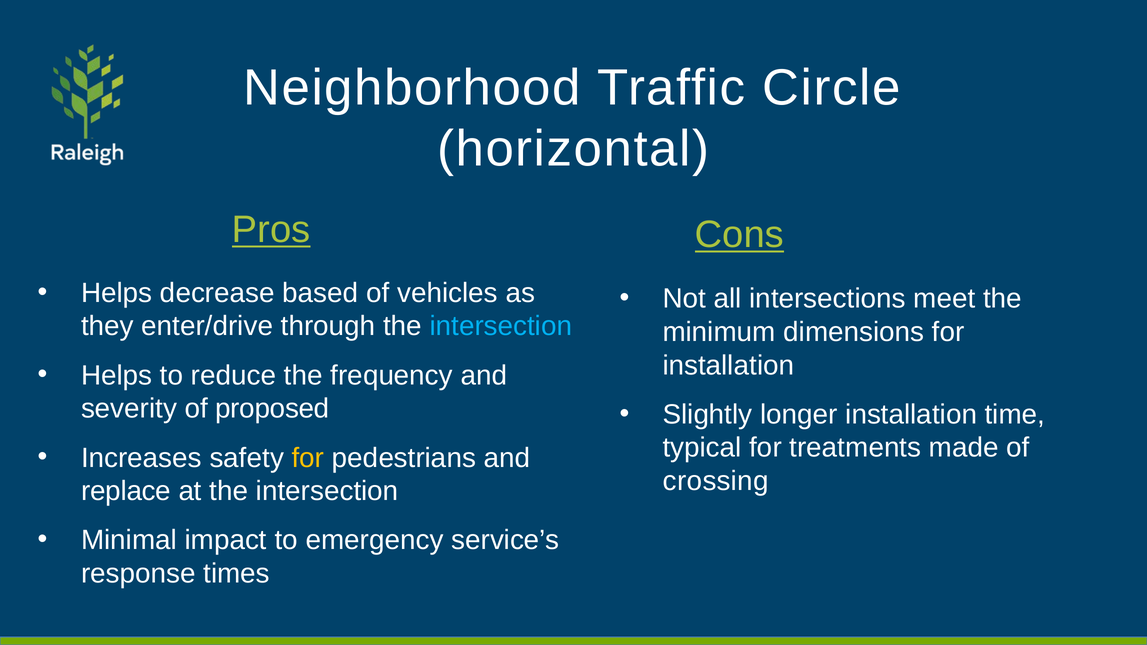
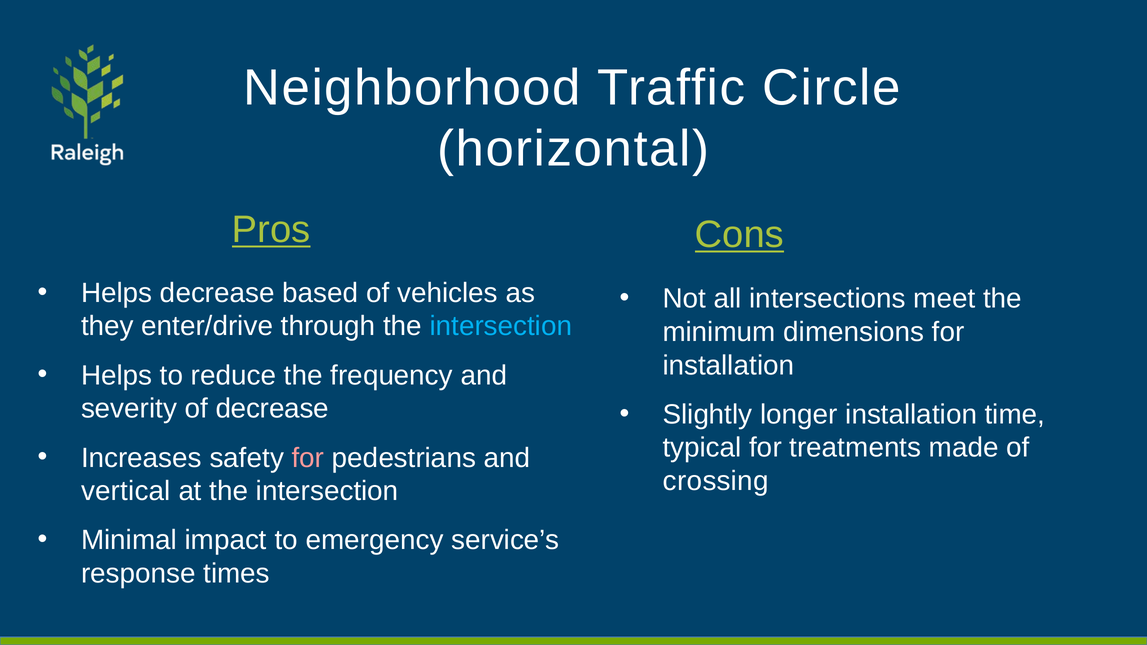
of proposed: proposed -> decrease
for at (308, 458) colour: yellow -> pink
replace: replace -> vertical
